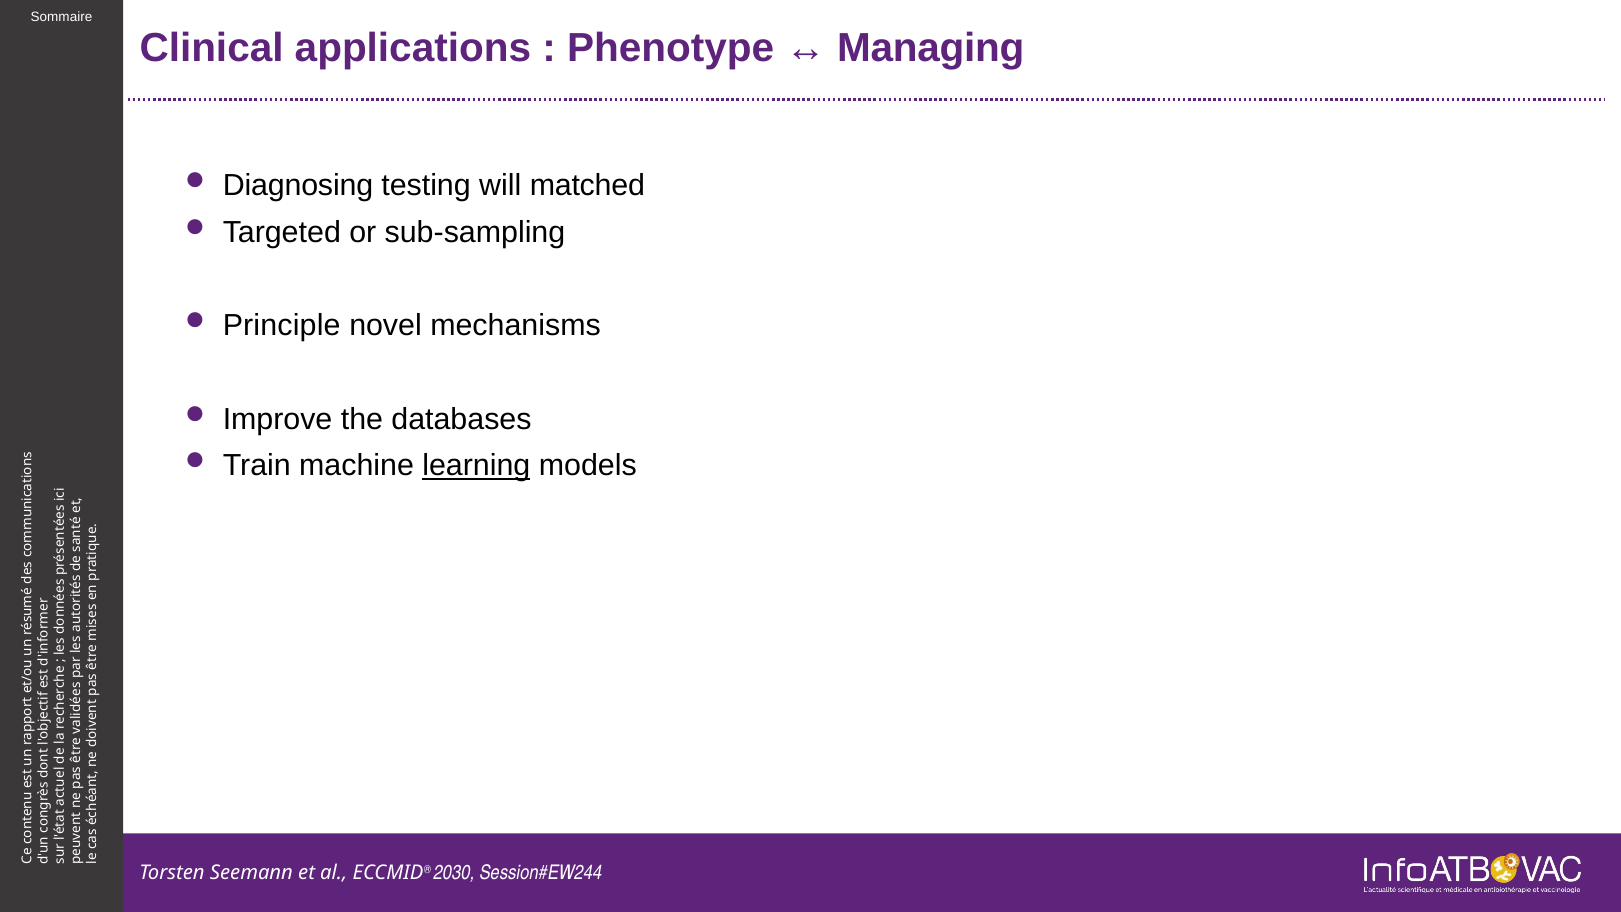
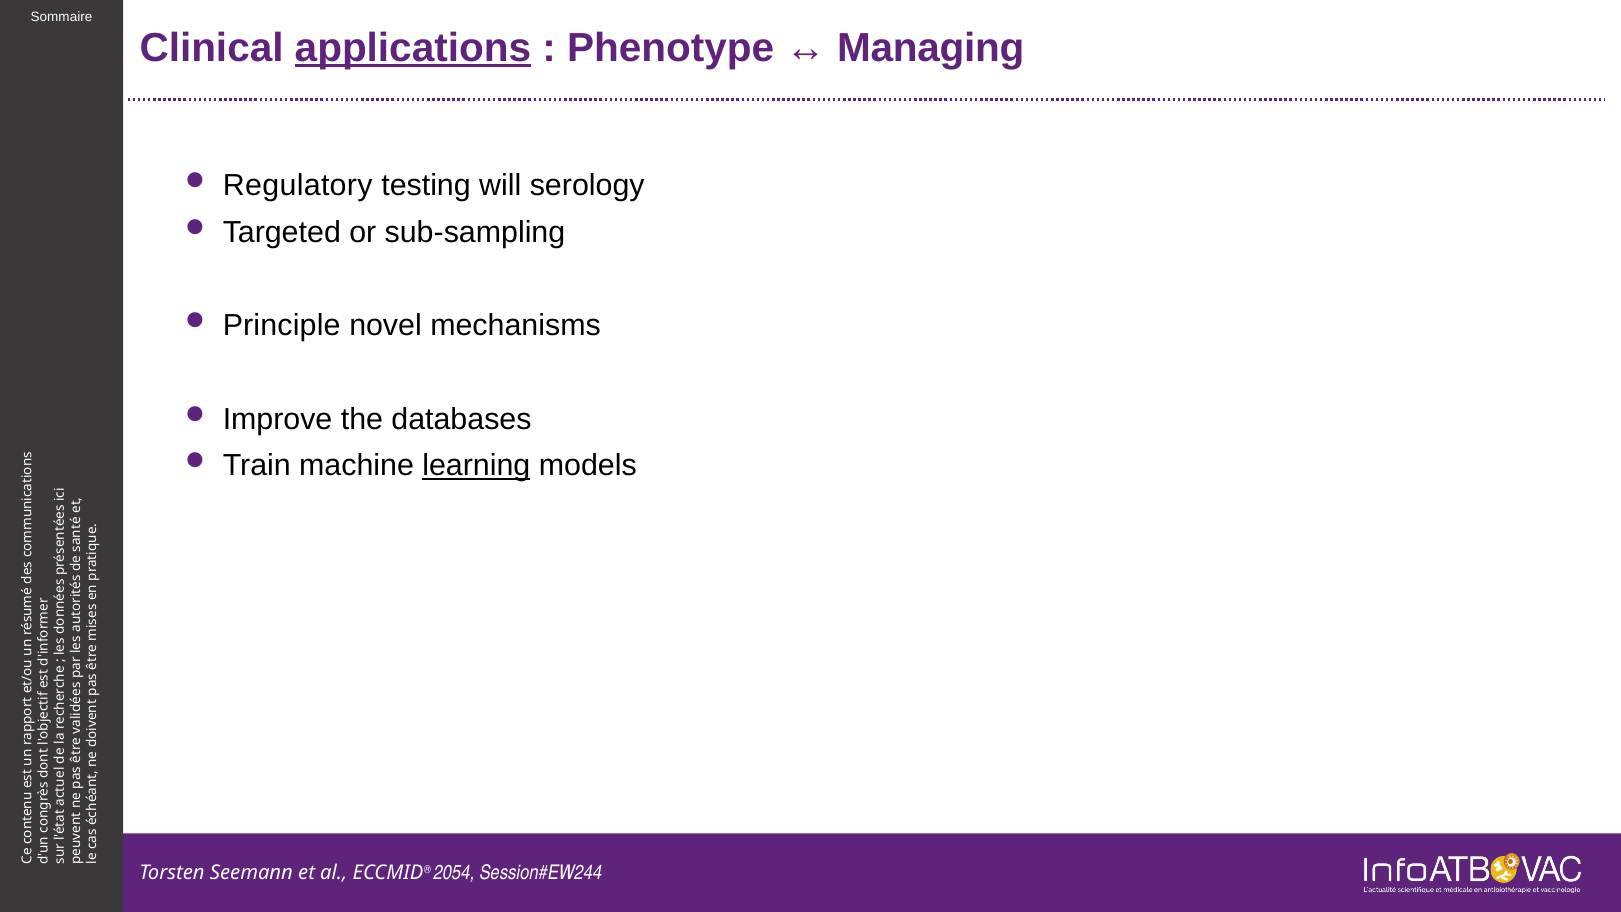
applications underline: none -> present
Diagnosing: Diagnosing -> Regulatory
matched: matched -> serology
2030: 2030 -> 2054
